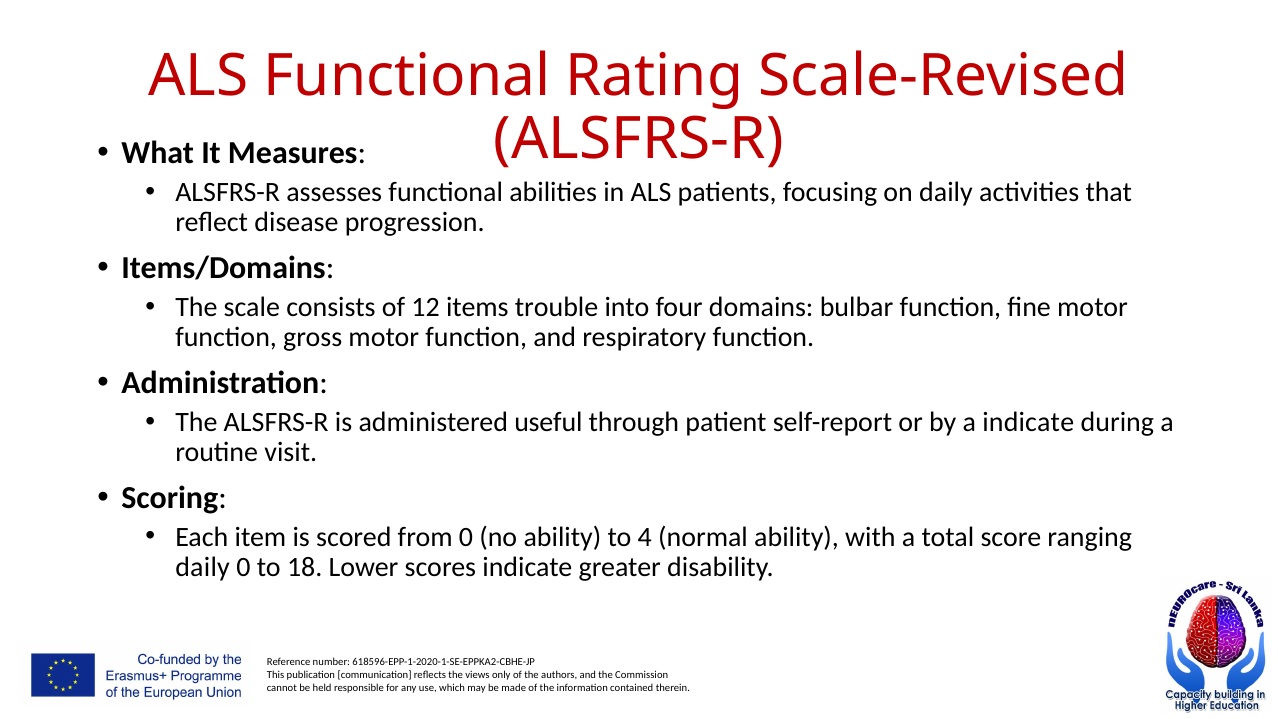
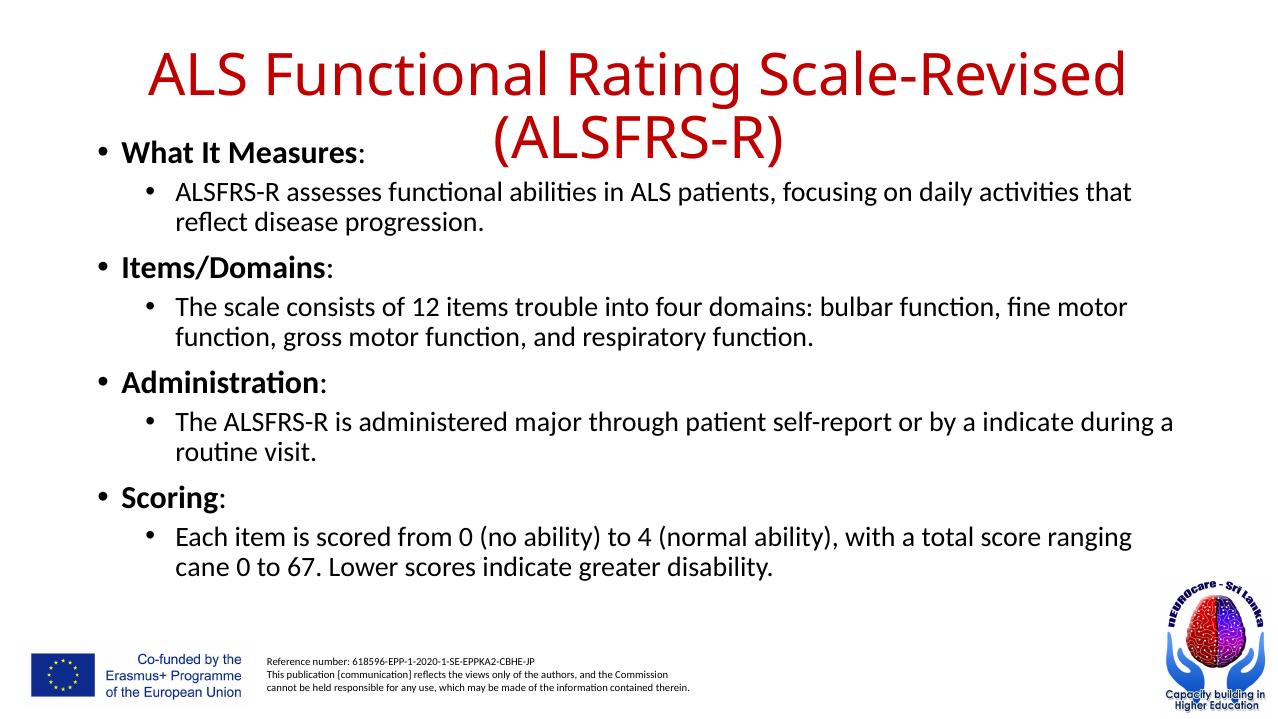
useful: useful -> major
daily at (203, 567): daily -> cane
18: 18 -> 67
